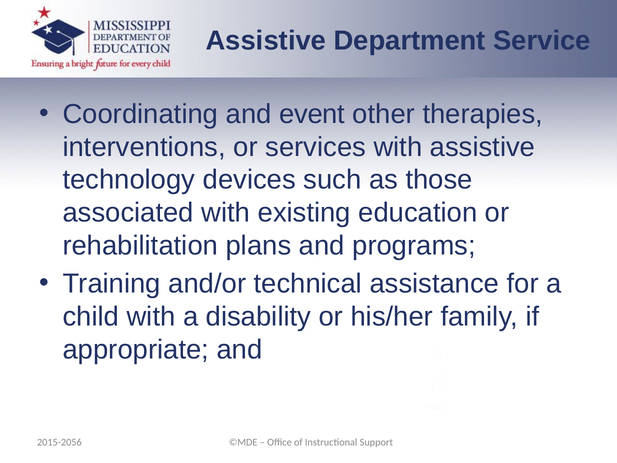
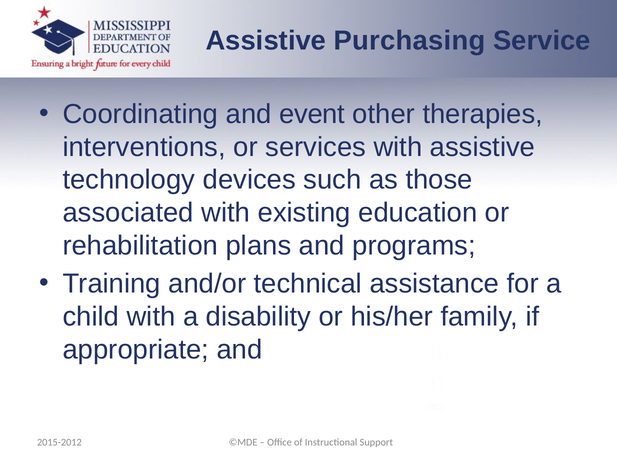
Department: Department -> Purchasing
2015-2056: 2015-2056 -> 2015-2012
